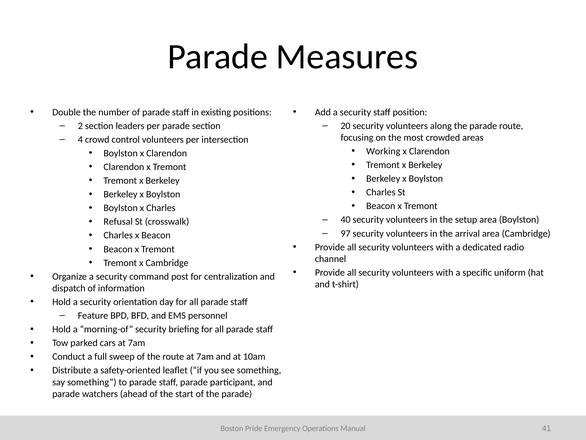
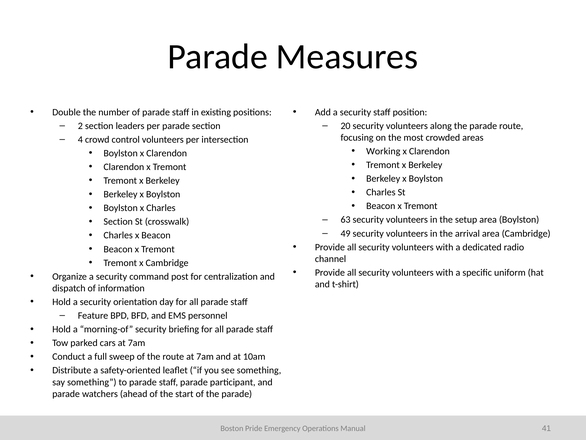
40: 40 -> 63
Refusal at (118, 221): Refusal -> Section
97: 97 -> 49
